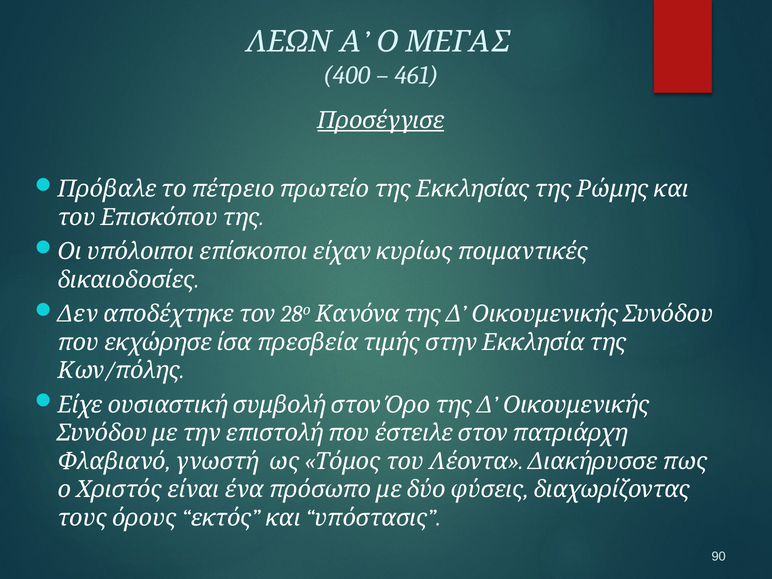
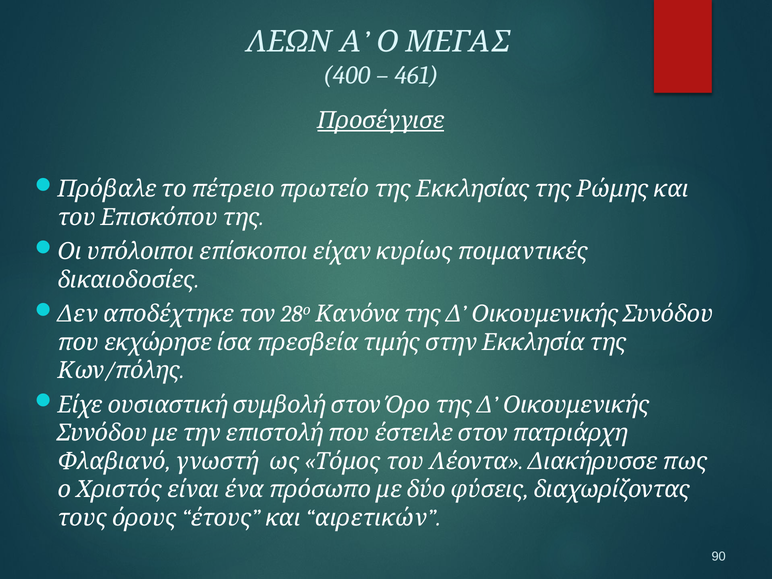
εκτός: εκτός -> έτους
υπόστασις: υπόστασις -> αιρετικών
